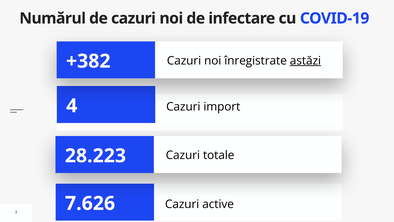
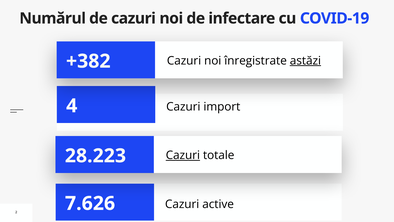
Cazuri at (183, 155) underline: none -> present
